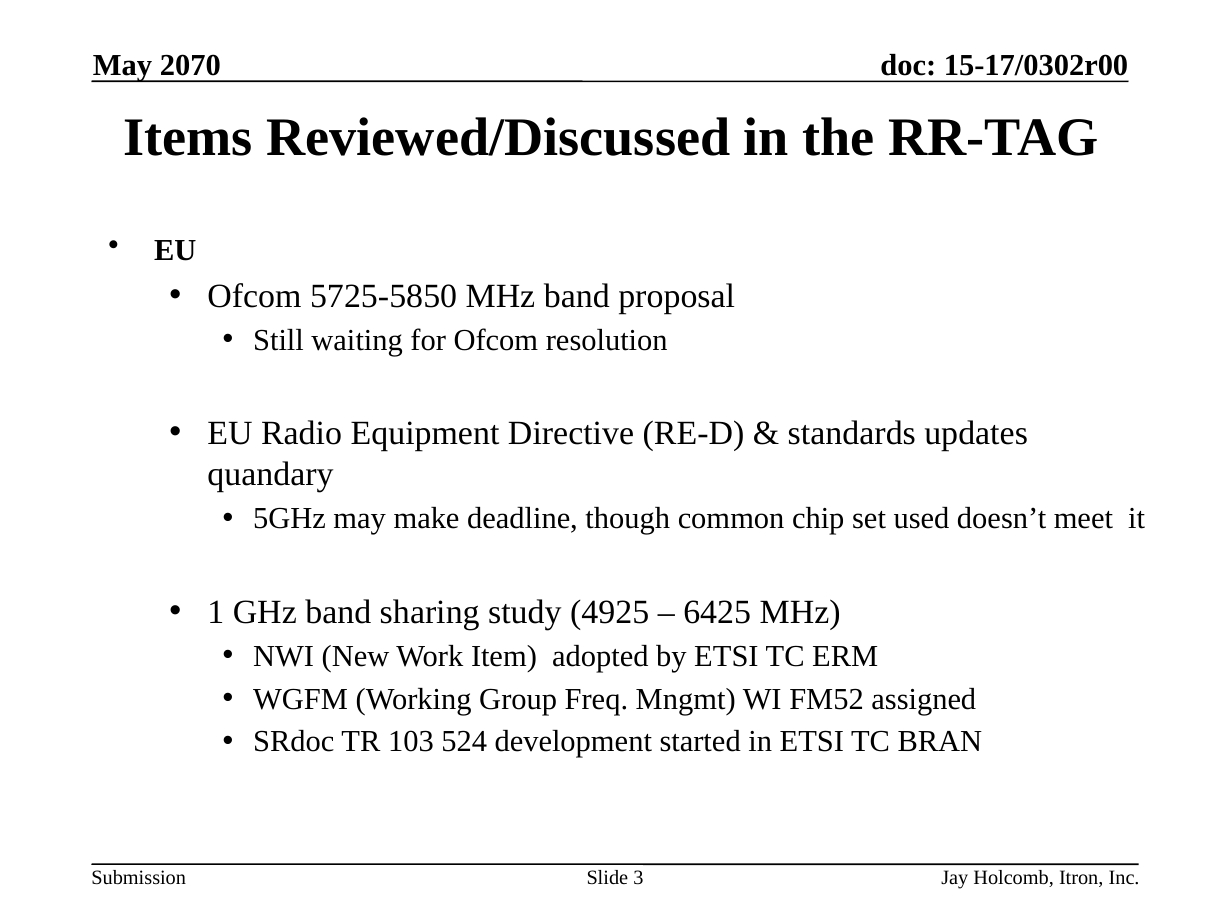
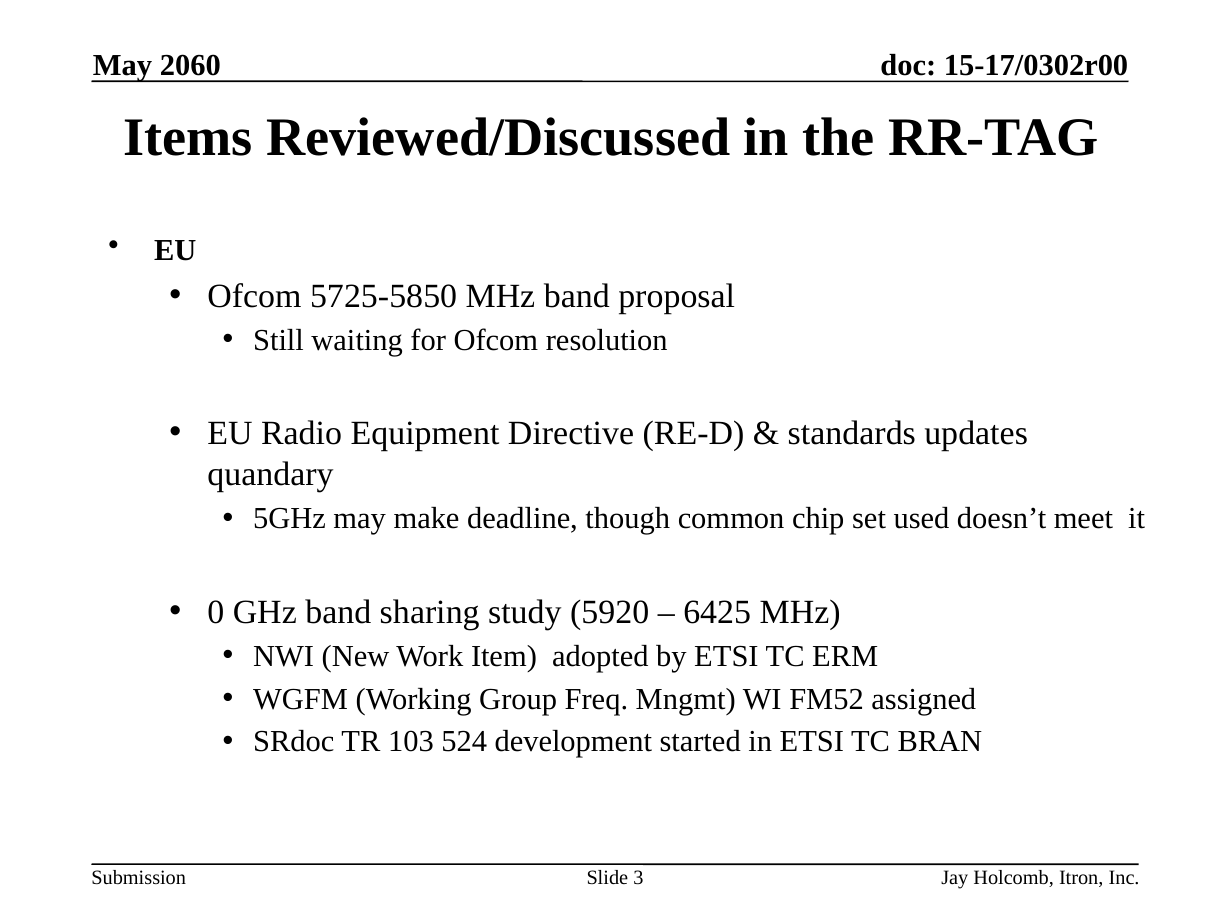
2070: 2070 -> 2060
1: 1 -> 0
4925: 4925 -> 5920
